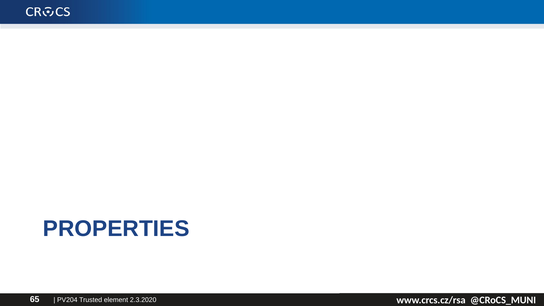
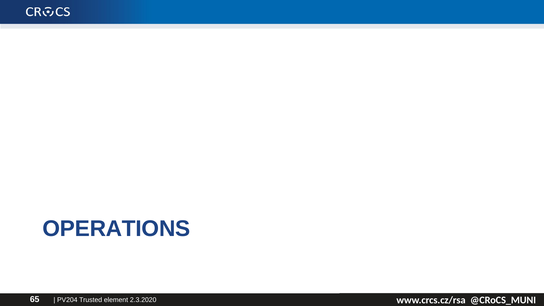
PROPERTIES: PROPERTIES -> OPERATIONS
